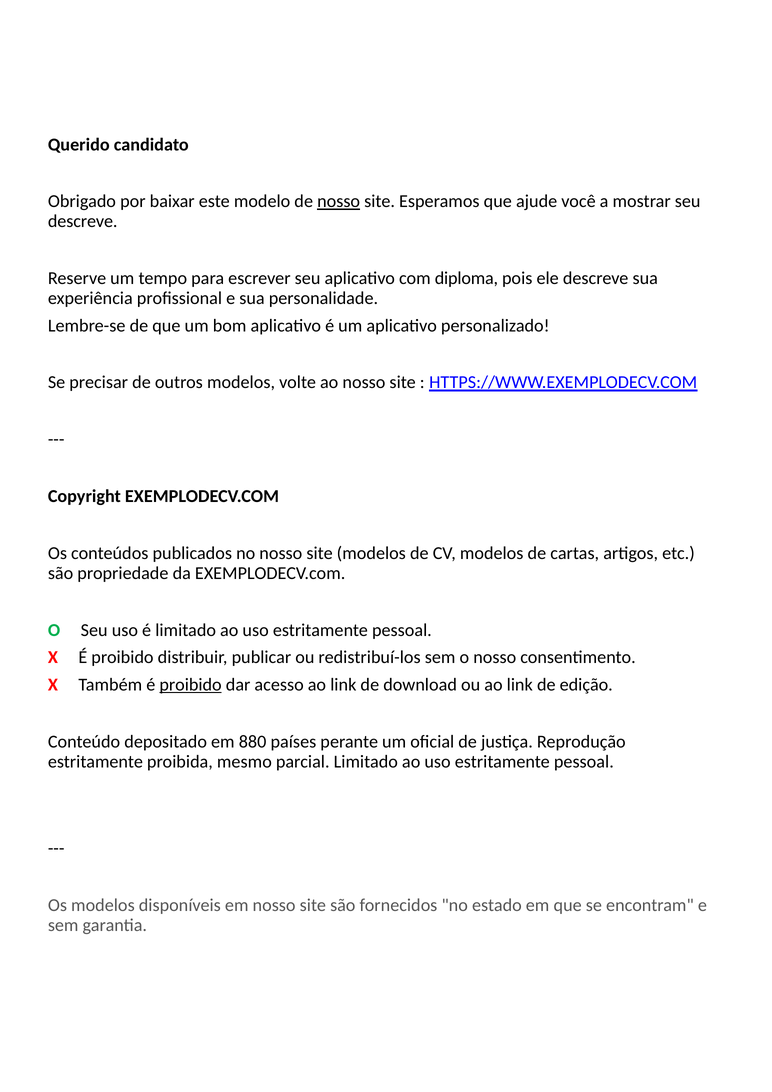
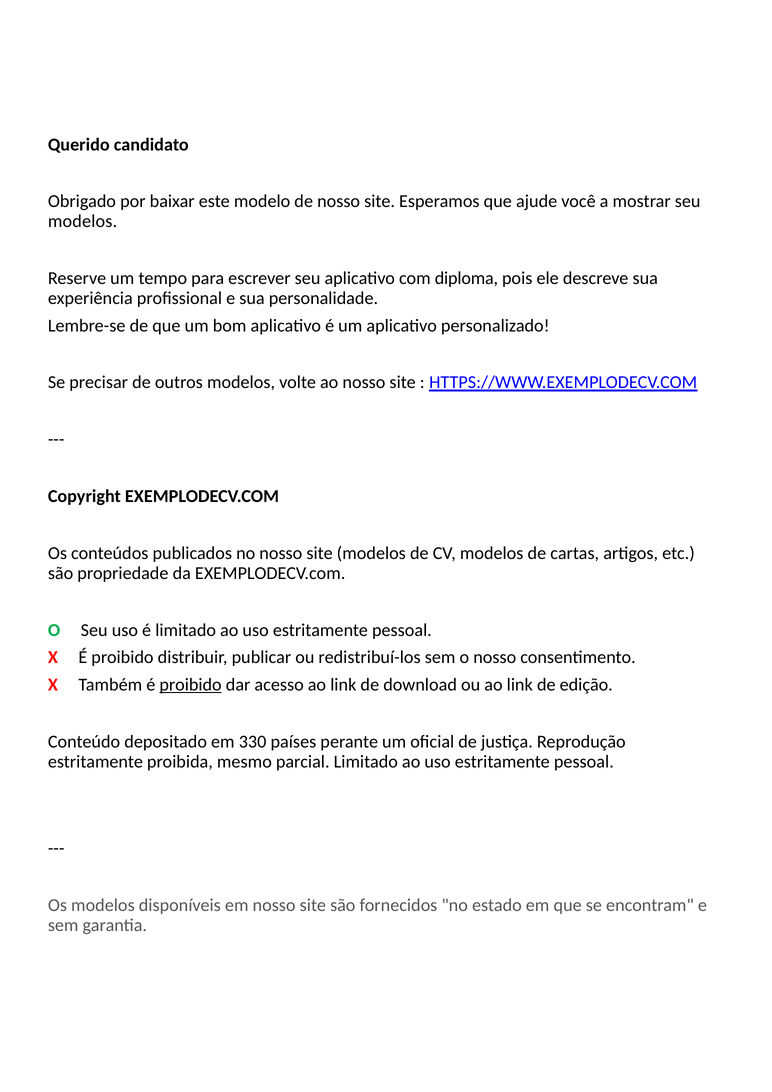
nosso at (339, 201) underline: present -> none
descreve at (83, 221): descreve -> modelos
880: 880 -> 330
